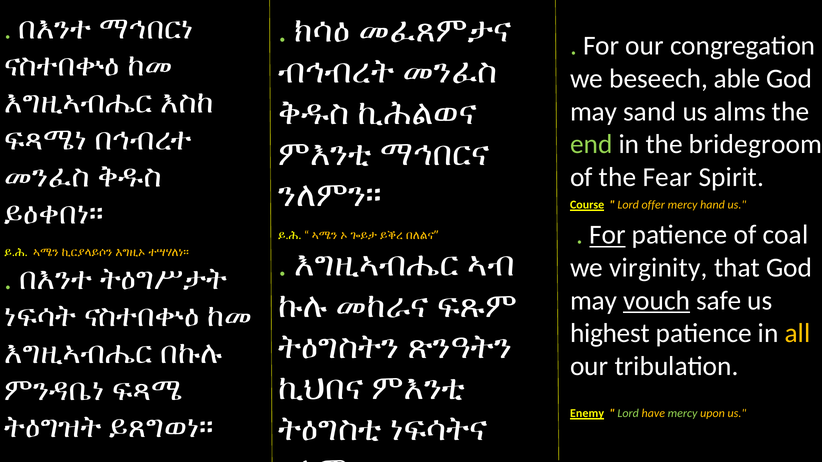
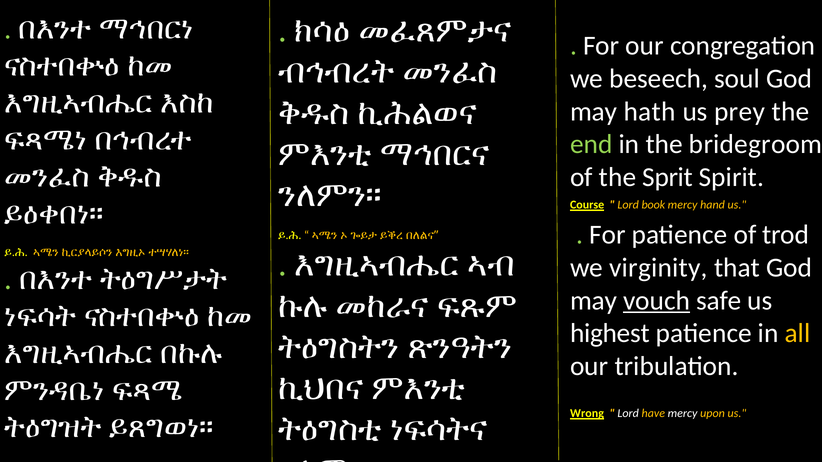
able: able -> soul
sand: sand -> hath
alms: alms -> prey
Fear: Fear -> Sprit
offer: offer -> book
For at (607, 235) underline: present -> none
coal: coal -> trod
Enemy: Enemy -> Wrong
Lord at (628, 414) colour: light green -> white
mercy at (683, 414) colour: light green -> white
